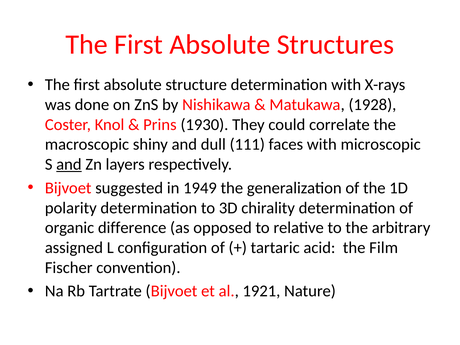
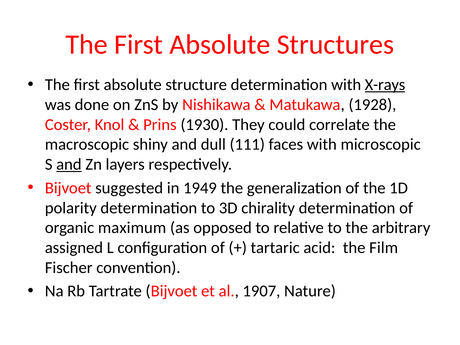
X-rays underline: none -> present
difference: difference -> maximum
1921: 1921 -> 1907
